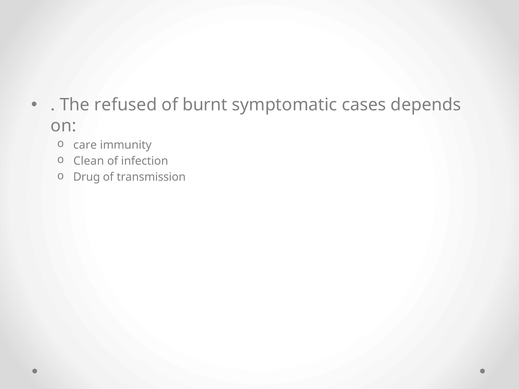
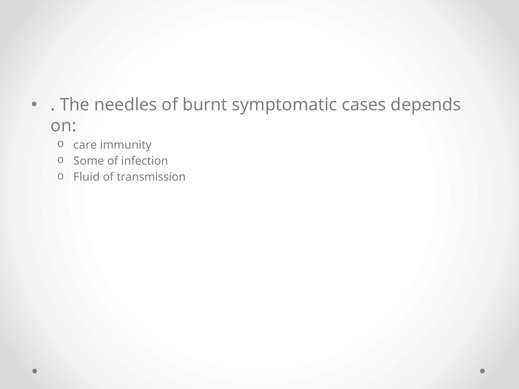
refused: refused -> needles
Clean: Clean -> Some
Drug: Drug -> Fluid
